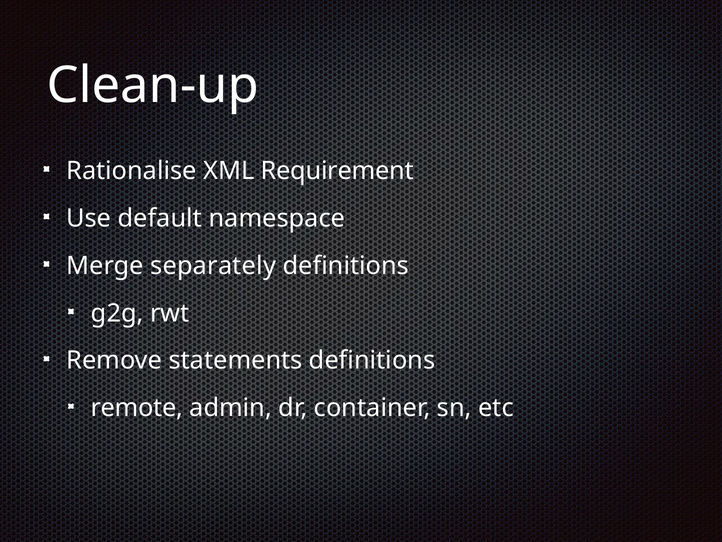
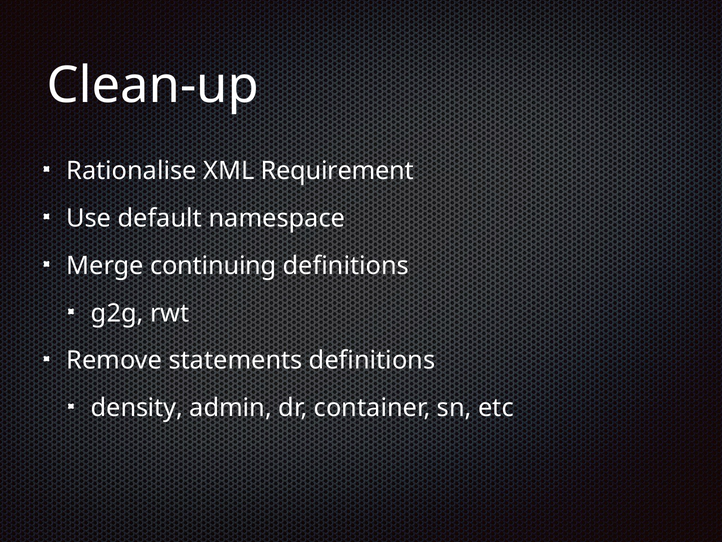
separately: separately -> continuing
remote: remote -> density
